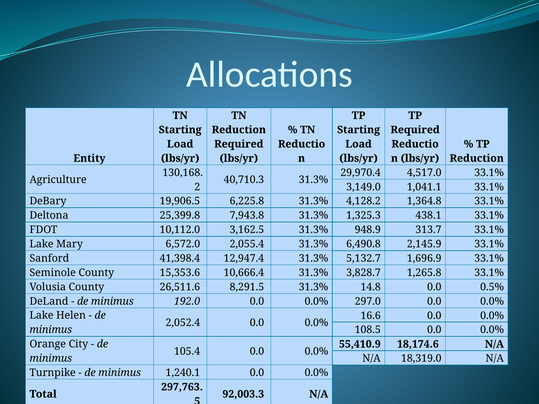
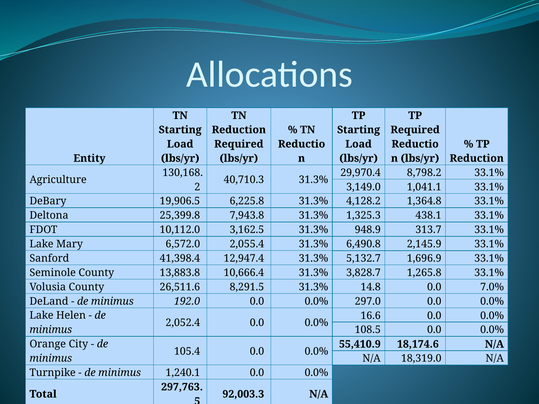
4,517.0: 4,517.0 -> 8,798.2
15,353.6: 15,353.6 -> 13,883.8
0.5%: 0.5% -> 7.0%
